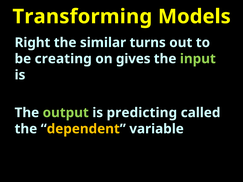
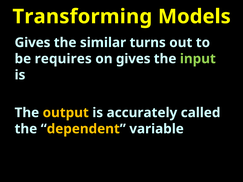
Right at (32, 43): Right -> Gives
creating: creating -> requires
output colour: light green -> yellow
predicting: predicting -> accurately
